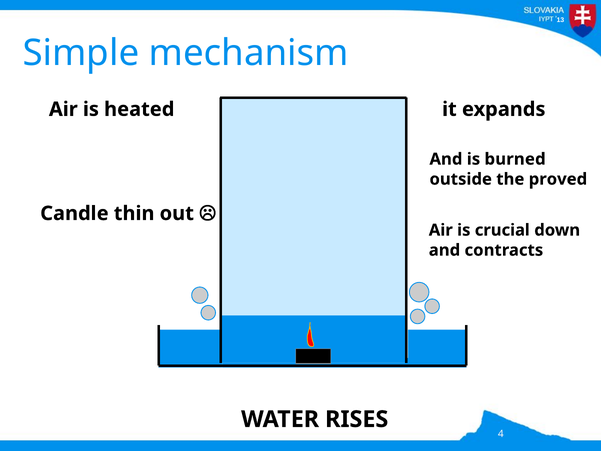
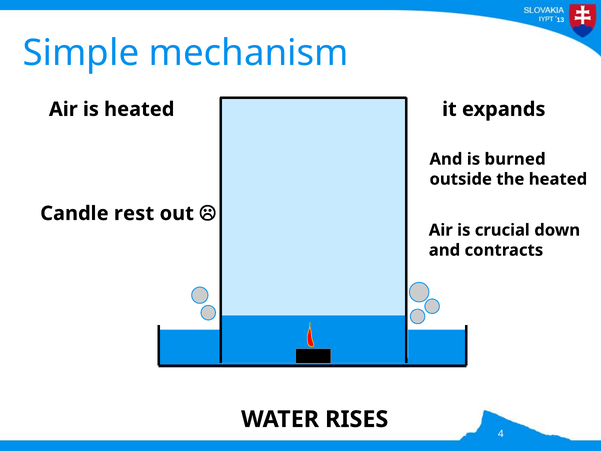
the proved: proved -> heated
thin: thin -> rest
